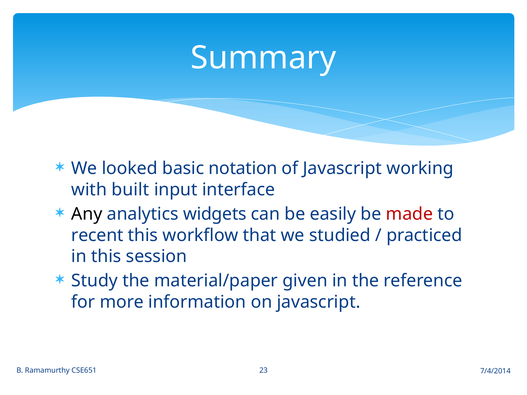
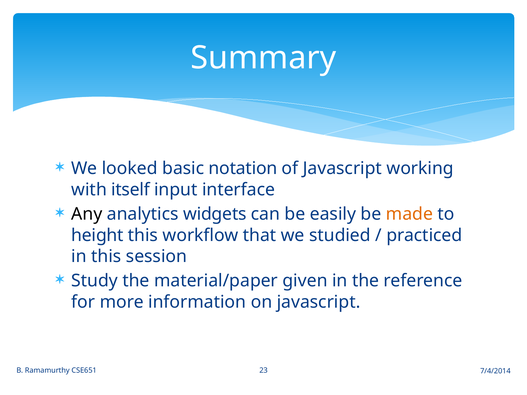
built: built -> itself
made colour: red -> orange
recent: recent -> height
